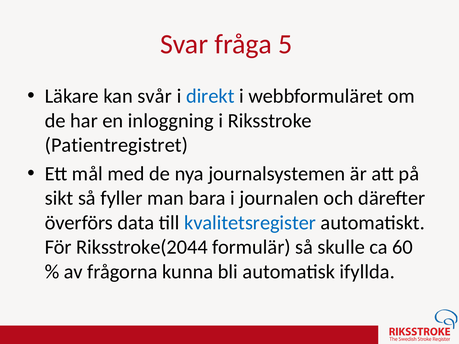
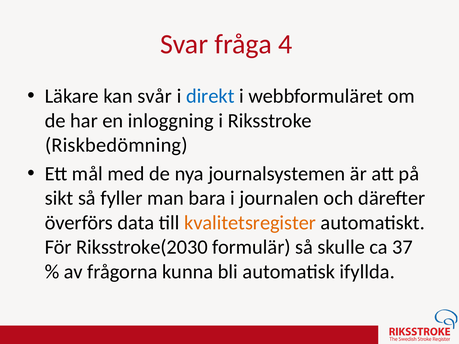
5: 5 -> 4
Patientregistret: Patientregistret -> Riskbedömning
kvalitetsregister colour: blue -> orange
Riksstroke(2044: Riksstroke(2044 -> Riksstroke(2030
60: 60 -> 37
